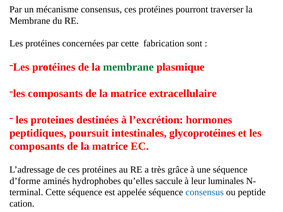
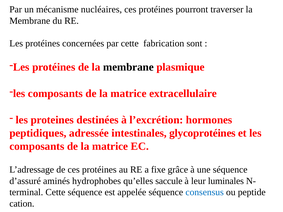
mécanisme consensus: consensus -> nucléaires
membrane at (128, 67) colour: green -> black
poursuit: poursuit -> adressée
très: très -> fixe
d’forme: d’forme -> d’assuré
